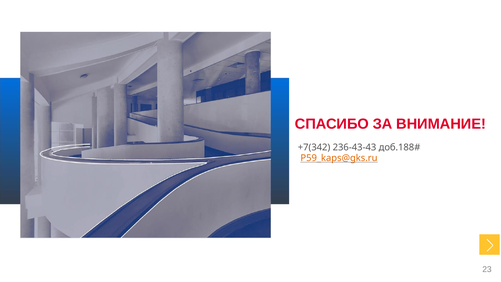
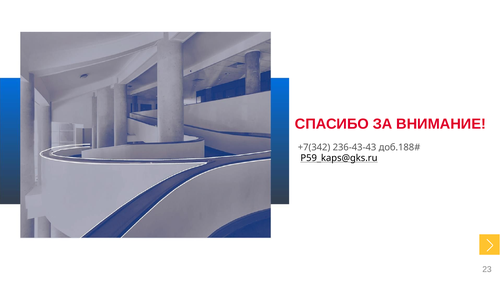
P59_kaps@gks.ru colour: orange -> black
